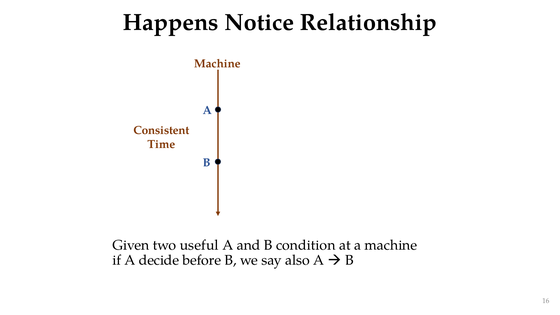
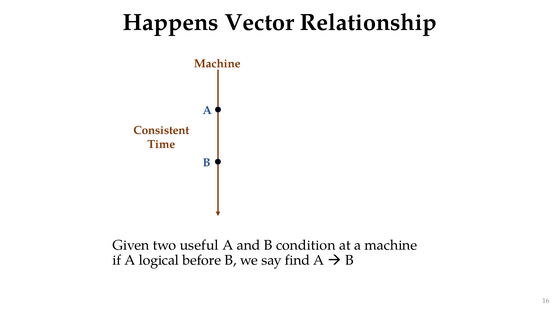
Notice: Notice -> Vector
decide: decide -> logical
also: also -> find
